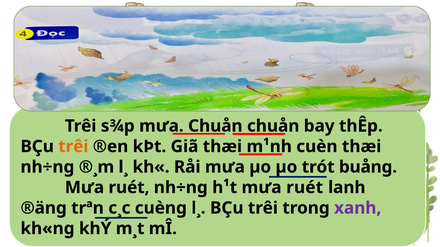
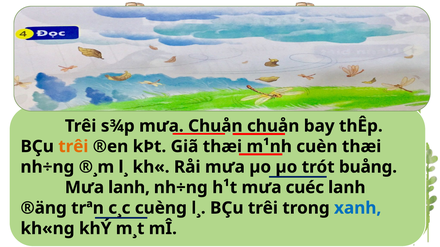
ruét at (129, 188): ruét -> lanh
h¹t mưa ruét: ruét -> cuéc
xanh colour: purple -> blue
